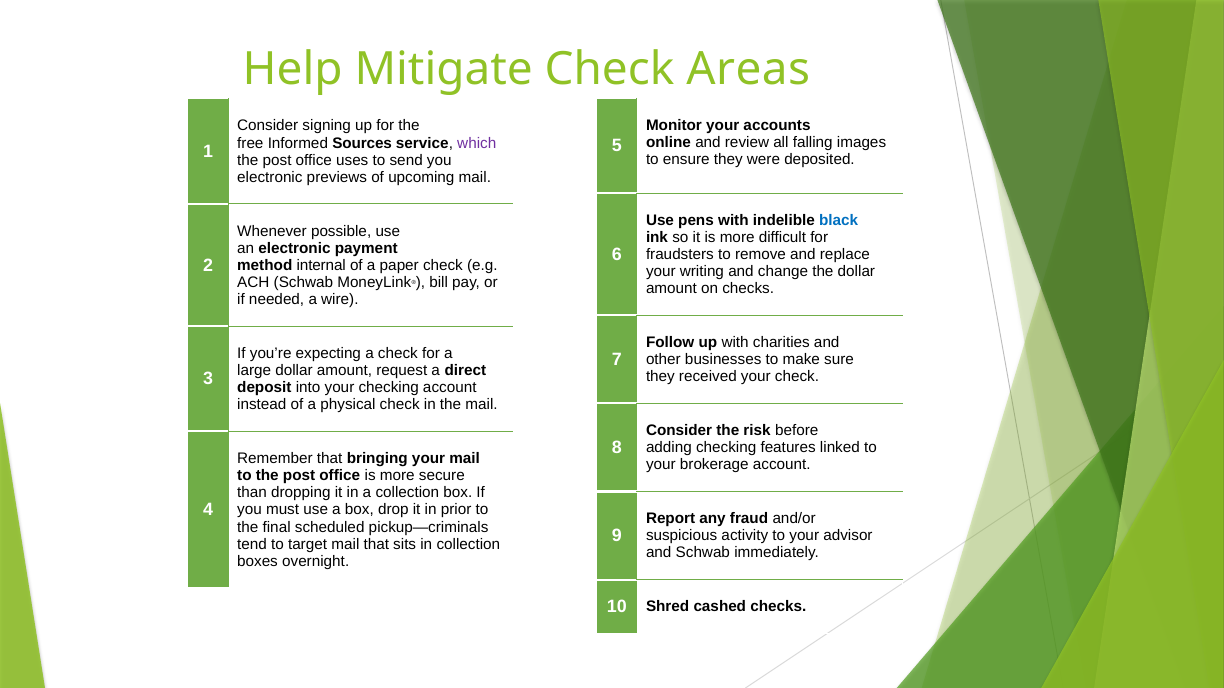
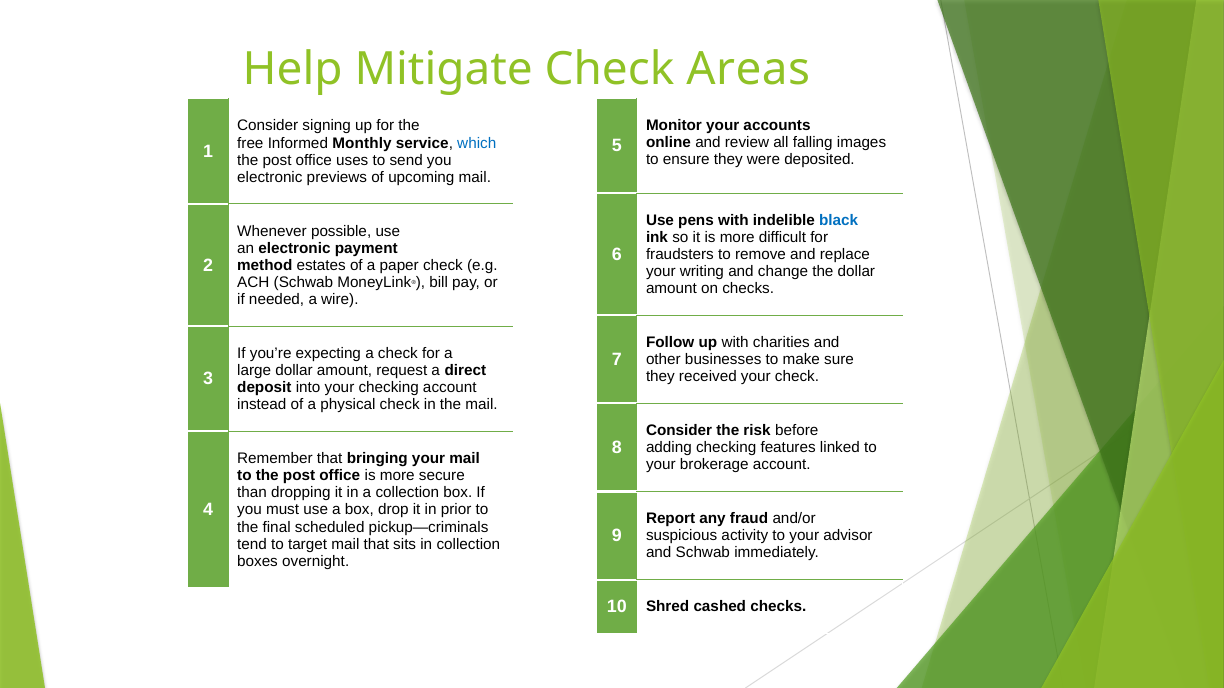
Sources: Sources -> Monthly
which colour: purple -> blue
internal: internal -> estates
